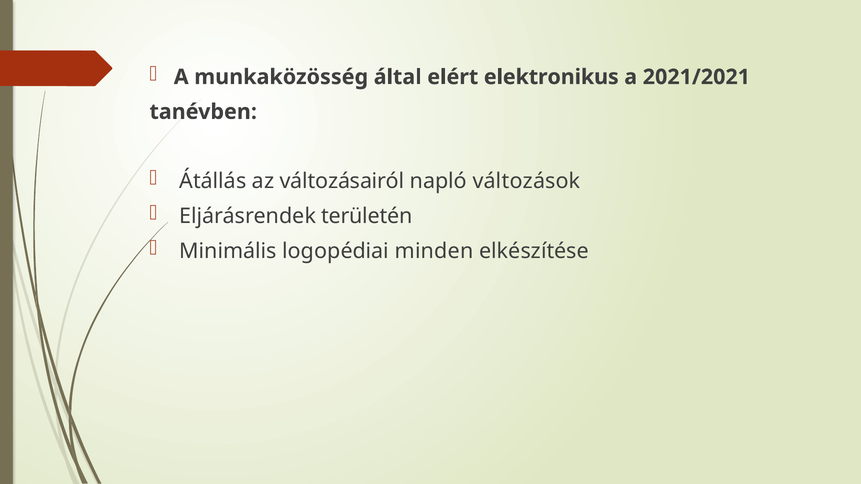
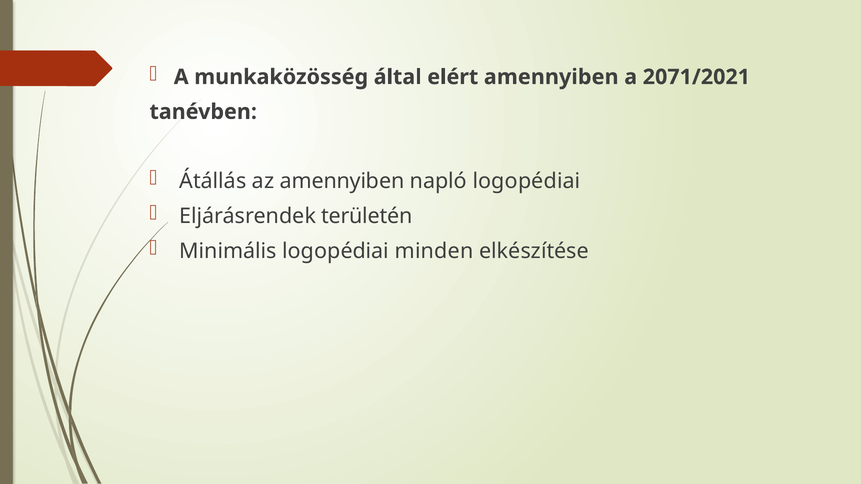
elért elektronikus: elektronikus -> amennyiben
2021/2021: 2021/2021 -> 2071/2021
az változásairól: változásairól -> amennyiben
napló változások: változások -> logopédiai
